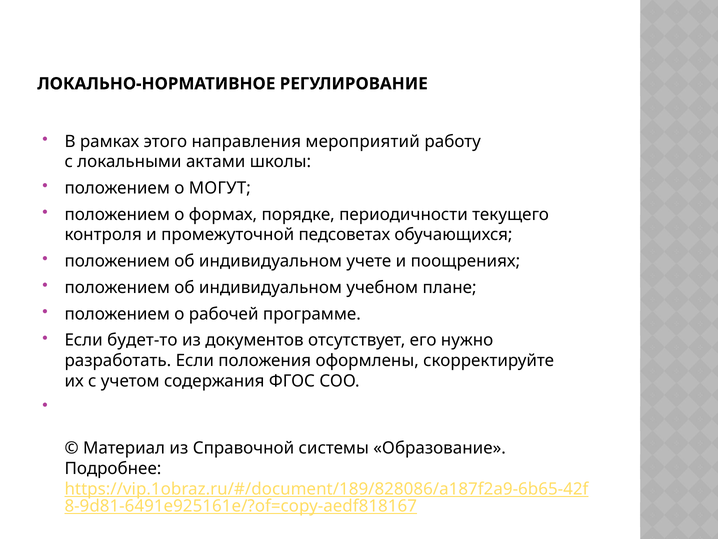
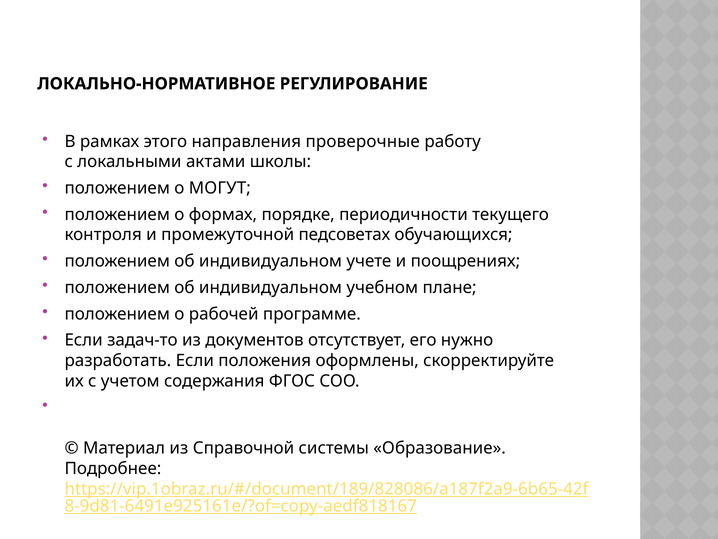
мероприятий: мероприятий -> проверочные
будет-то: будет-то -> задач-то
